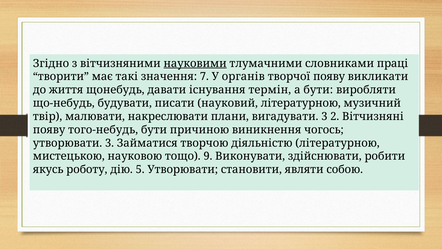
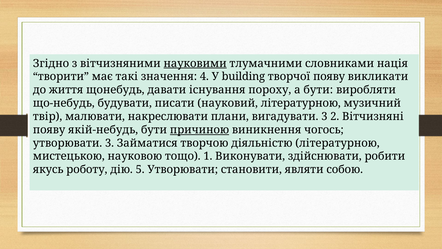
праці: праці -> нація
7: 7 -> 4
органів: органів -> building
термін: термін -> пороху
того-небудь: того-небудь -> якій-небудь
причиною underline: none -> present
9: 9 -> 1
